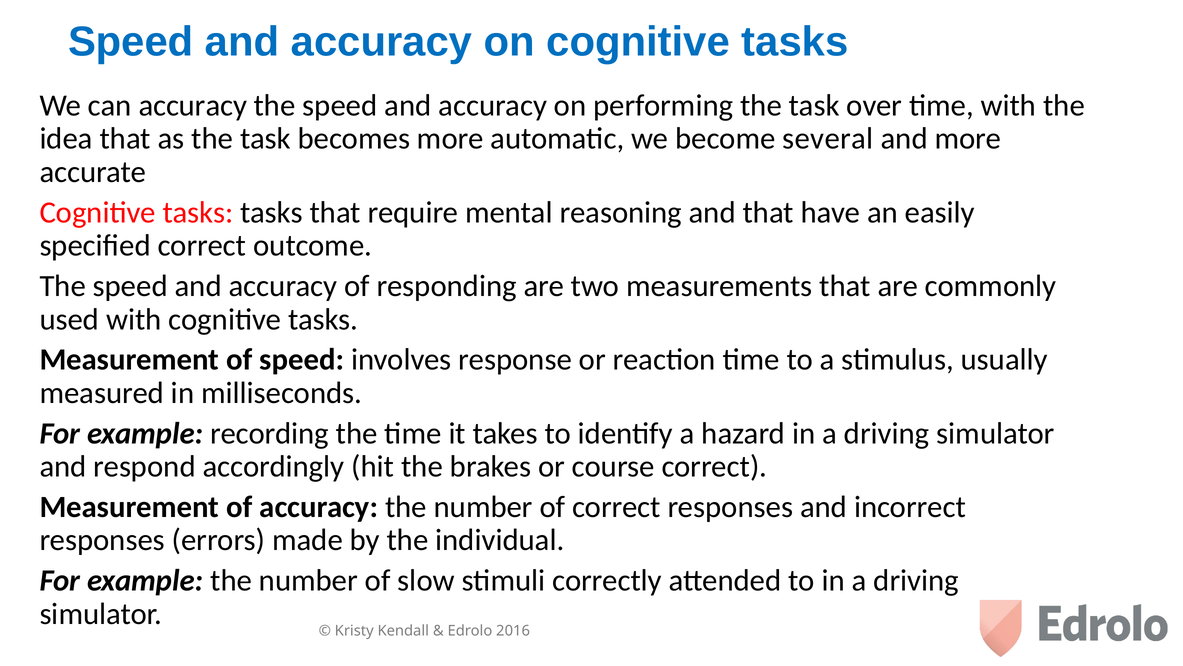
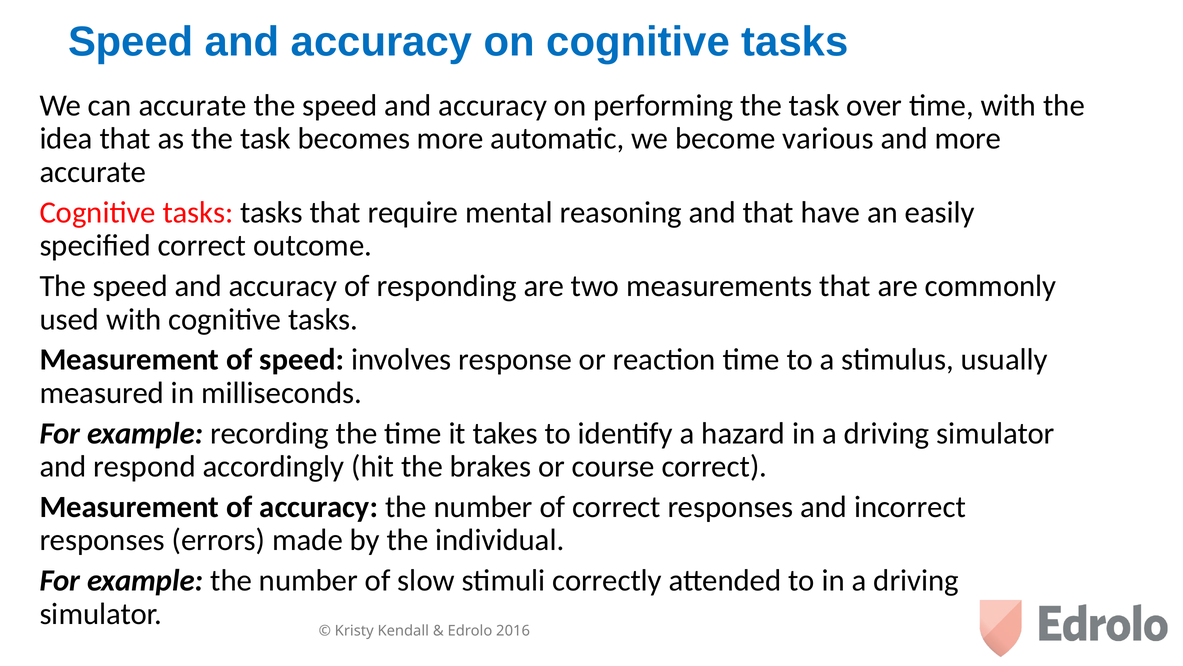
can accuracy: accuracy -> accurate
several: several -> various
